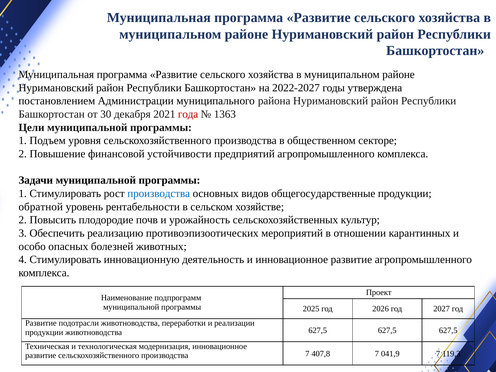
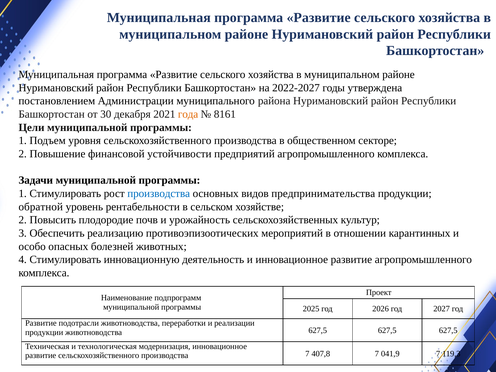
года colour: red -> orange
1363: 1363 -> 8161
общегосударственные: общегосударственные -> предпринимательства
